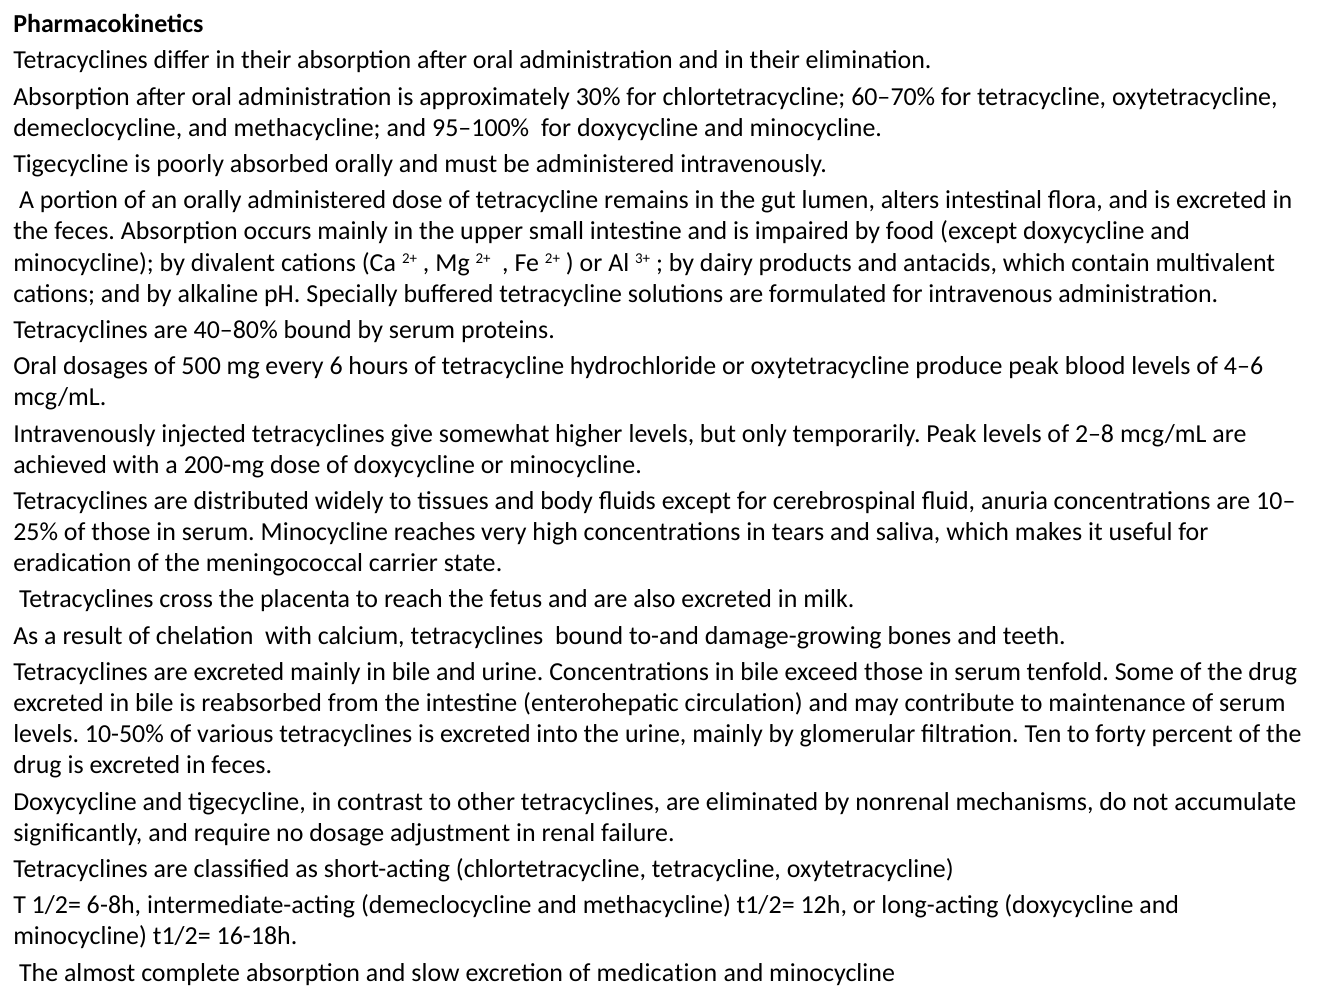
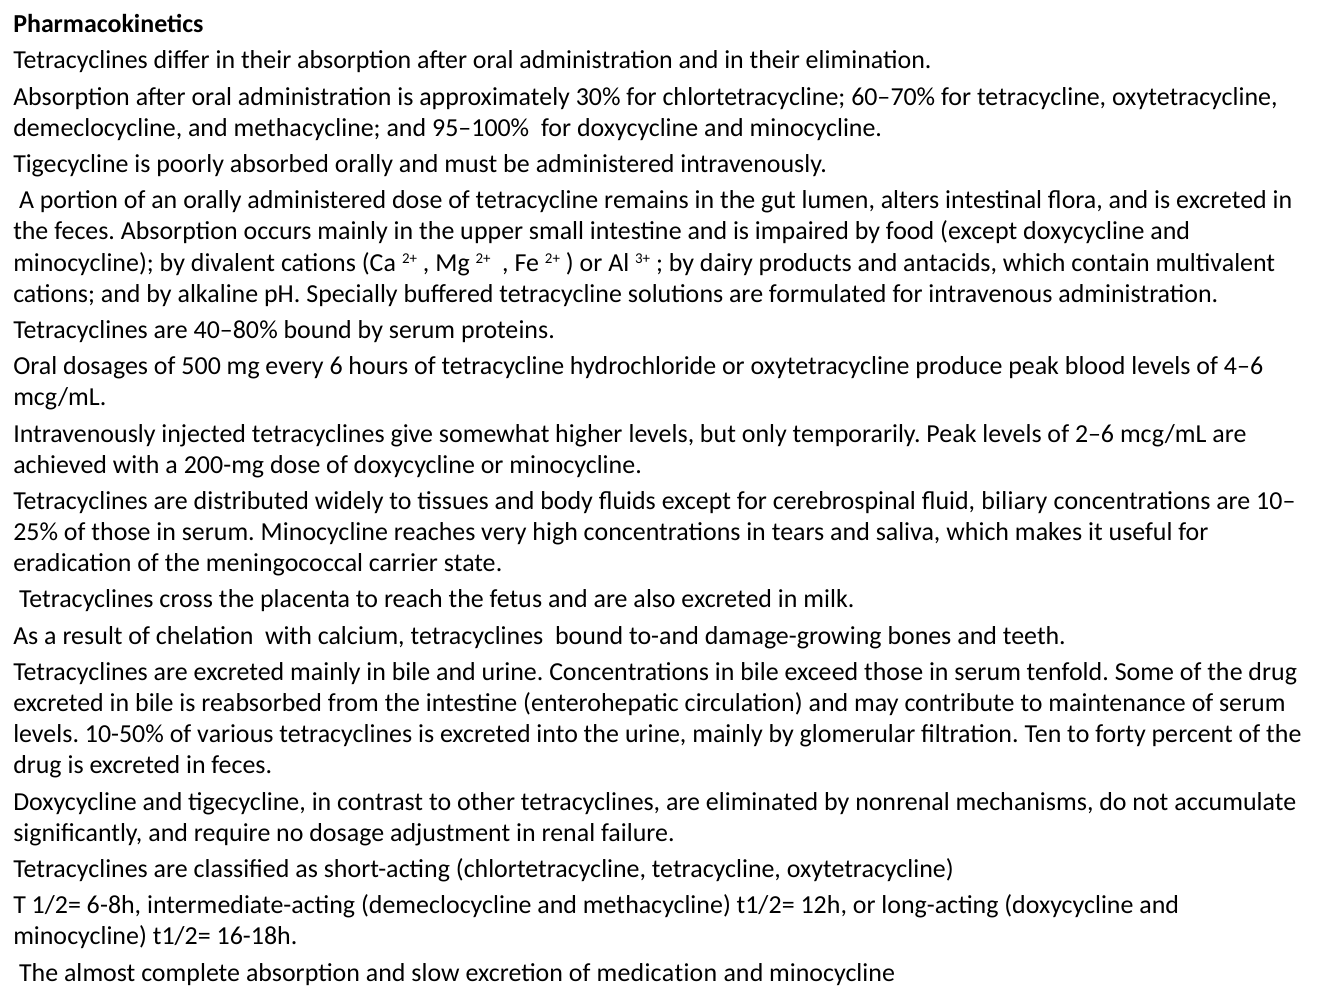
2–8: 2–8 -> 2–6
anuria: anuria -> biliary
